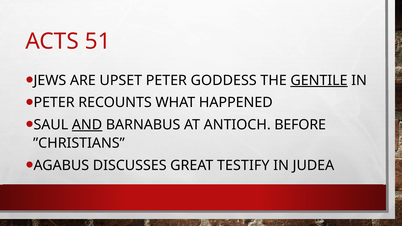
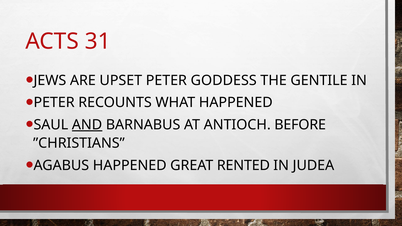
51: 51 -> 31
GENTILE underline: present -> none
AGABUS DISCUSSES: DISCUSSES -> HAPPENED
TESTIFY: TESTIFY -> RENTED
